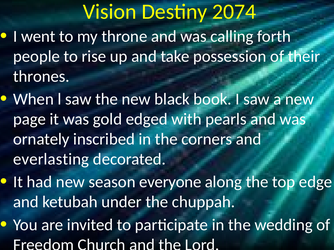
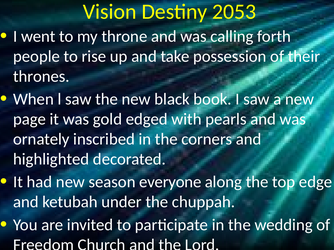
2074: 2074 -> 2053
everlasting: everlasting -> highlighted
